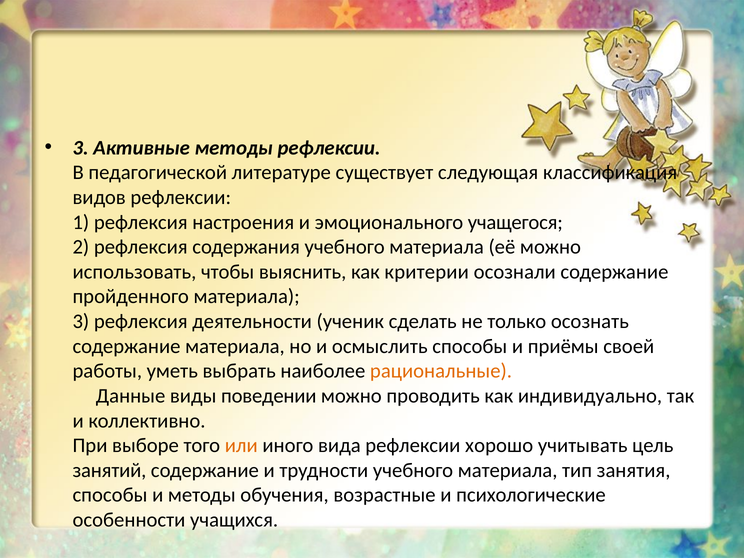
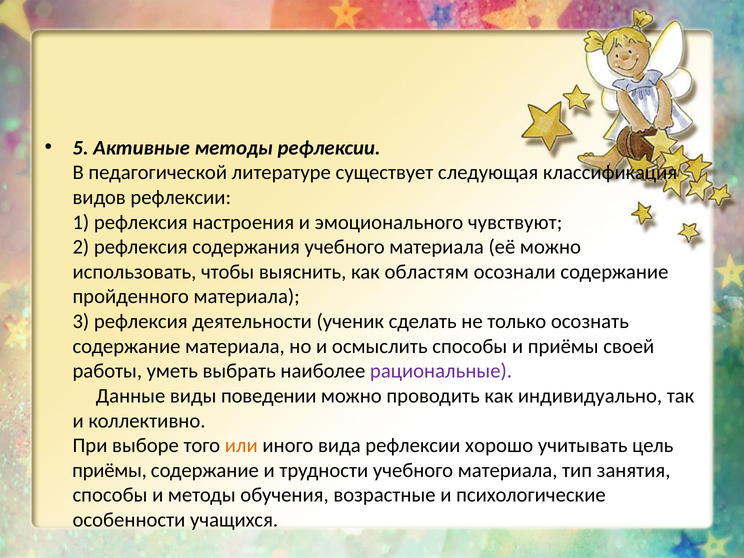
3 at (81, 148): 3 -> 5
учащегося: учащегося -> чувствуют
критерии: критерии -> областям
рациональные colour: orange -> purple
занятий at (109, 470): занятий -> приёмы
